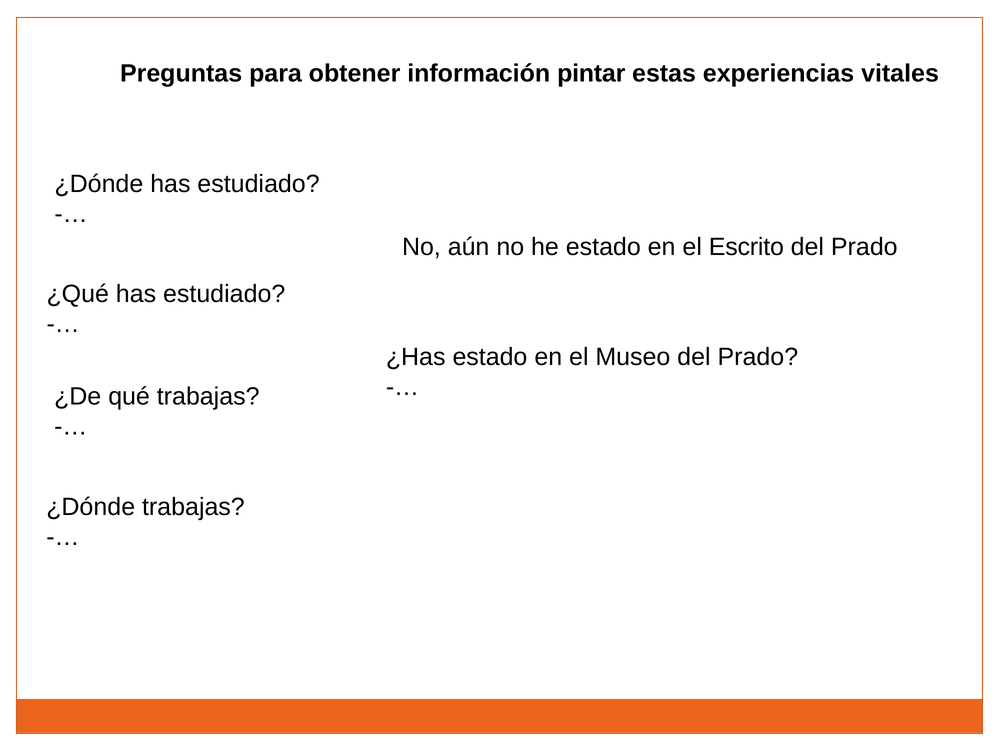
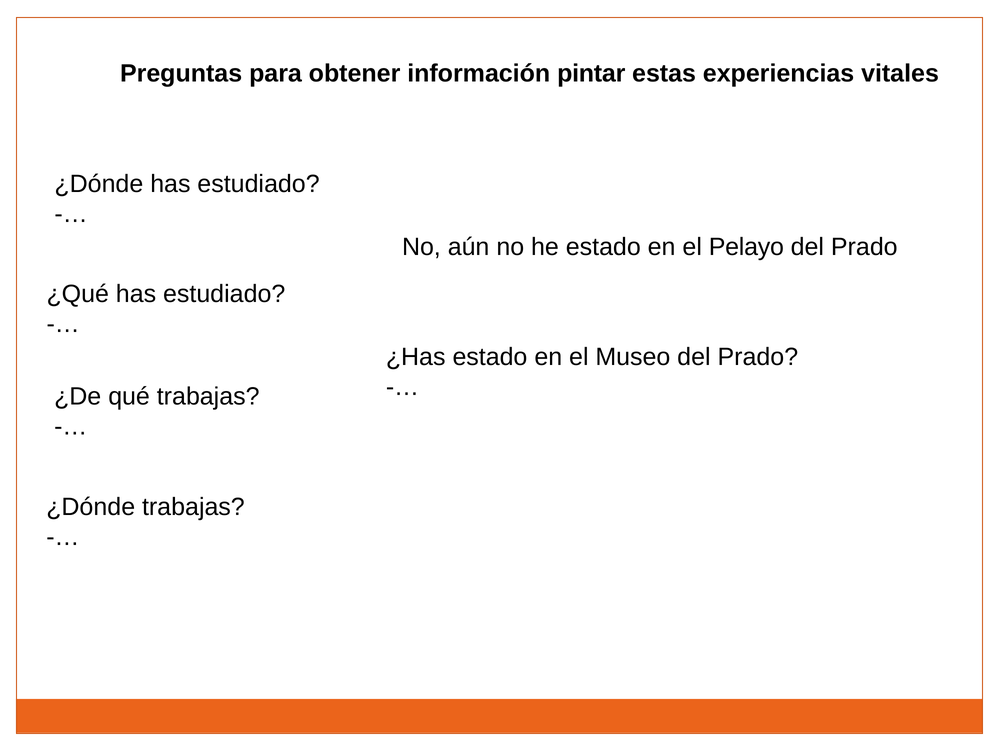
Escrito: Escrito -> Pelayo
